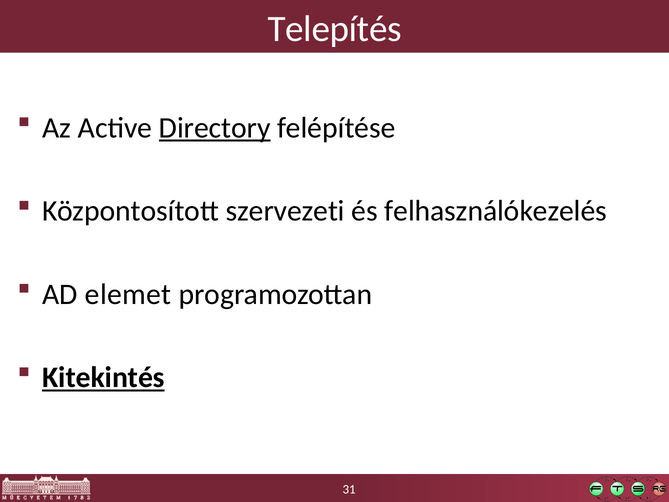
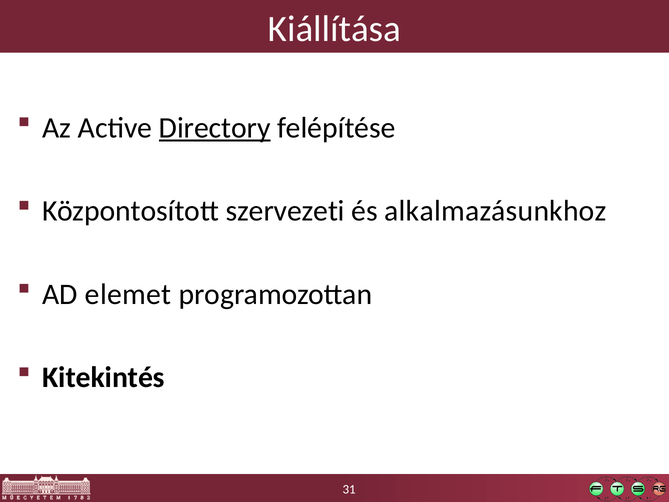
Telepítés: Telepítés -> Kiállítása
felhasználókezelés: felhasználókezelés -> alkalmazásunkhoz
Kitekintés underline: present -> none
